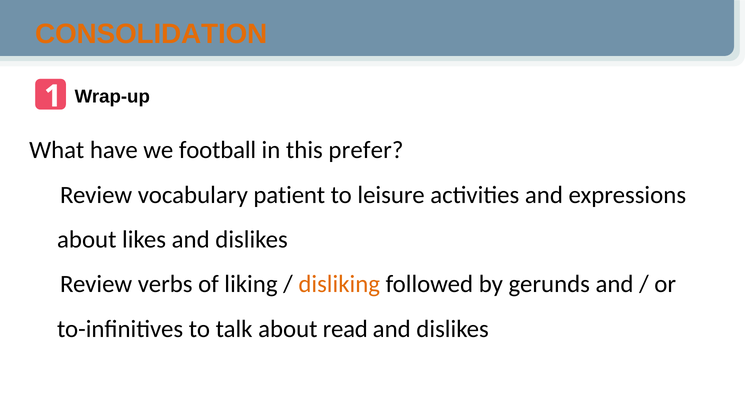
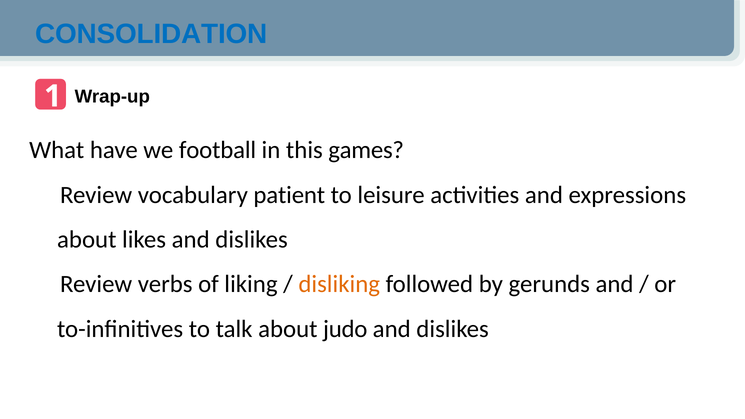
CONSOLIDATION colour: orange -> blue
prefer: prefer -> games
read: read -> judo
